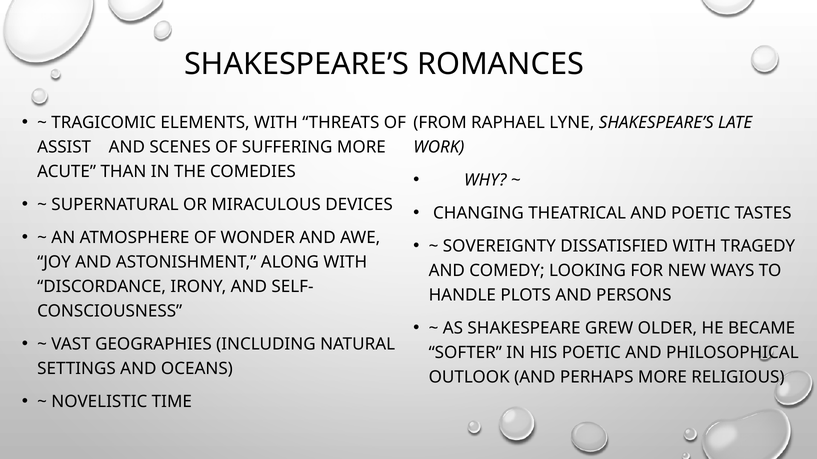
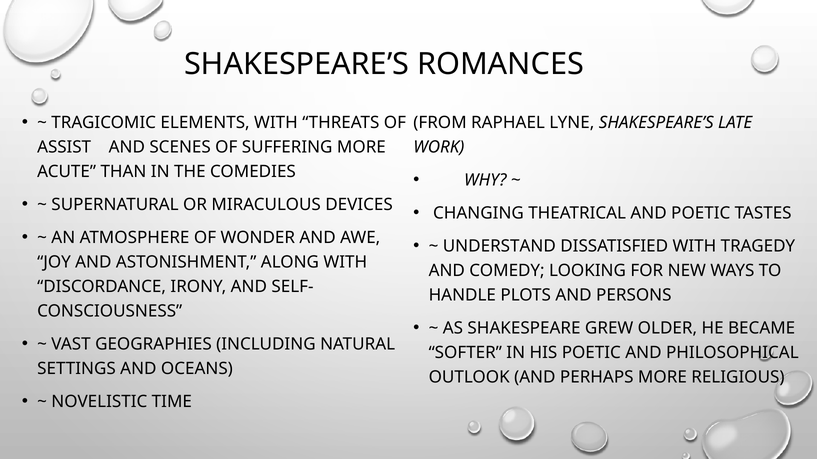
SOVEREIGNTY: SOVEREIGNTY -> UNDERSTAND
